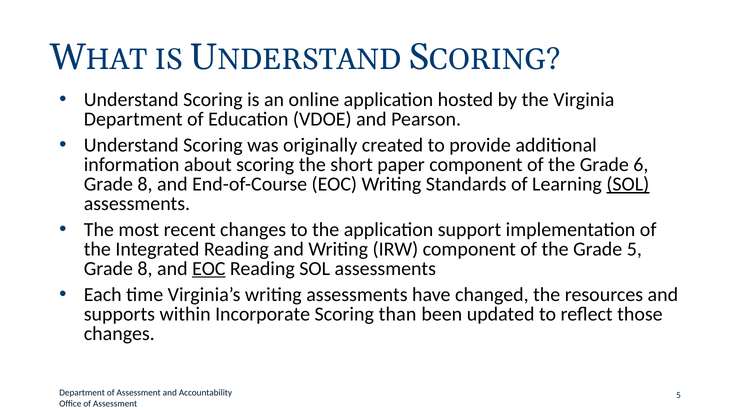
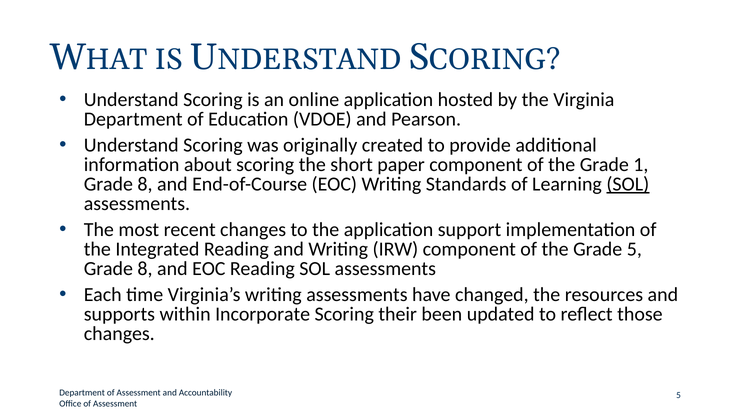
6: 6 -> 1
EOC at (209, 269) underline: present -> none
than: than -> their
